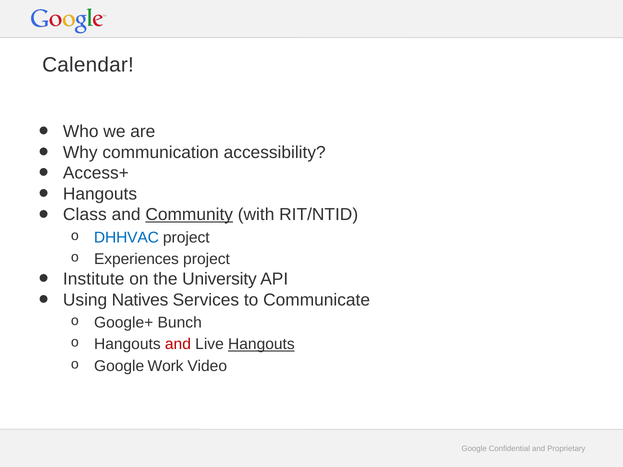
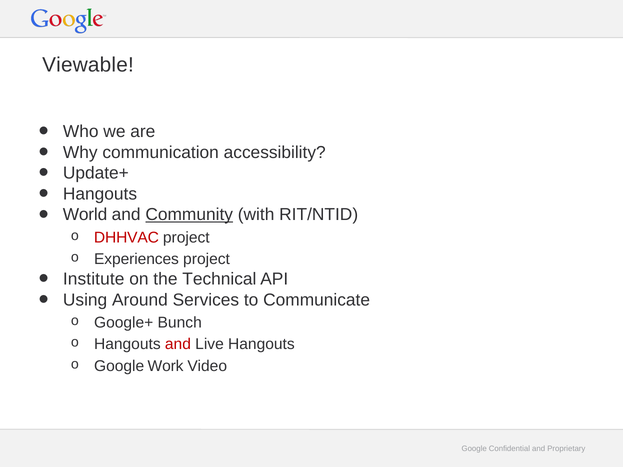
Calendar: Calendar -> Viewable
Access+: Access+ -> Update+
Class: Class -> World
DHHVAC colour: blue -> red
University: University -> Technical
Natives: Natives -> Around
Hangouts at (261, 345) underline: present -> none
